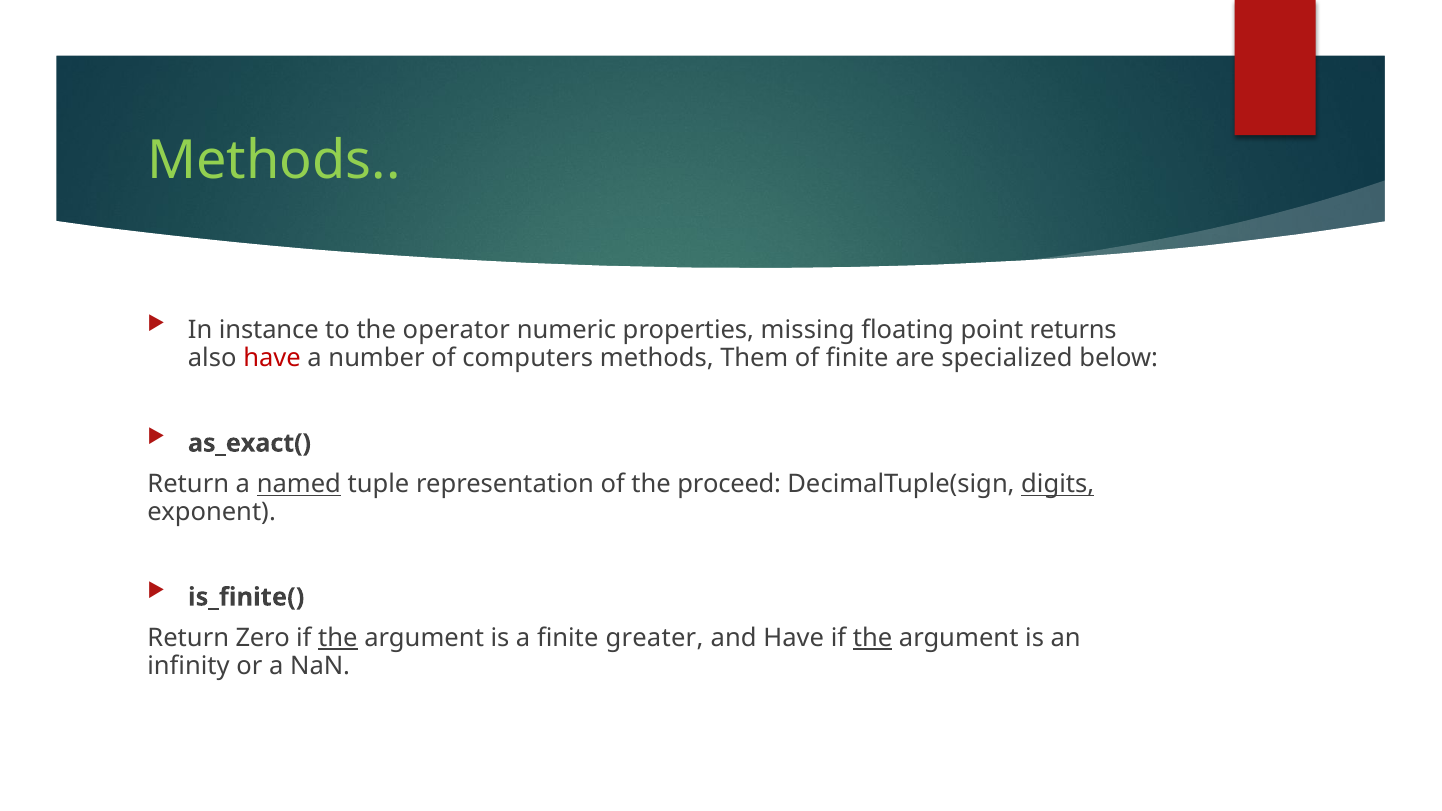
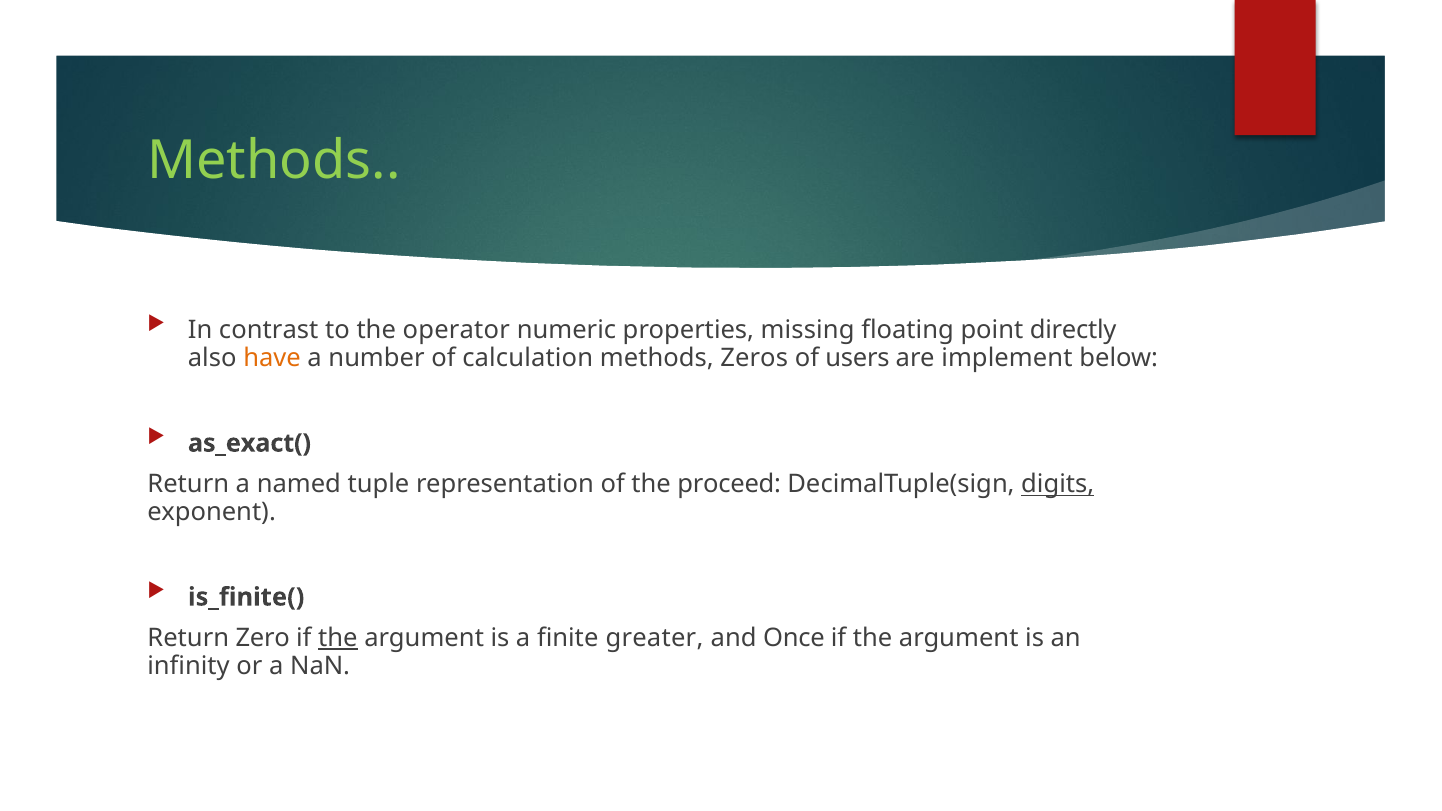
instance: instance -> contrast
returns: returns -> directly
have at (272, 358) colour: red -> orange
computers: computers -> calculation
Them: Them -> Zeros
of finite: finite -> users
specialized: specialized -> implement
named underline: present -> none
and Have: Have -> Once
the at (872, 638) underline: present -> none
